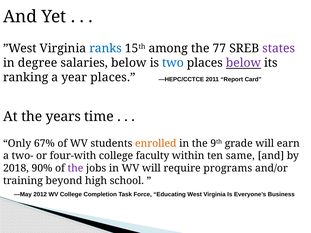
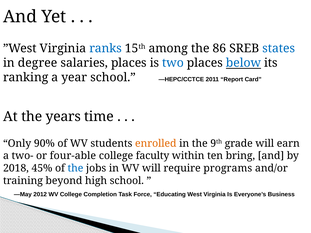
77: 77 -> 86
states colour: purple -> blue
salaries below: below -> places
below at (243, 63) colour: purple -> blue
year places: places -> school
67%: 67% -> 90%
four-with: four-with -> four-able
same: same -> bring
90%: 90% -> 45%
the at (75, 168) colour: purple -> blue
